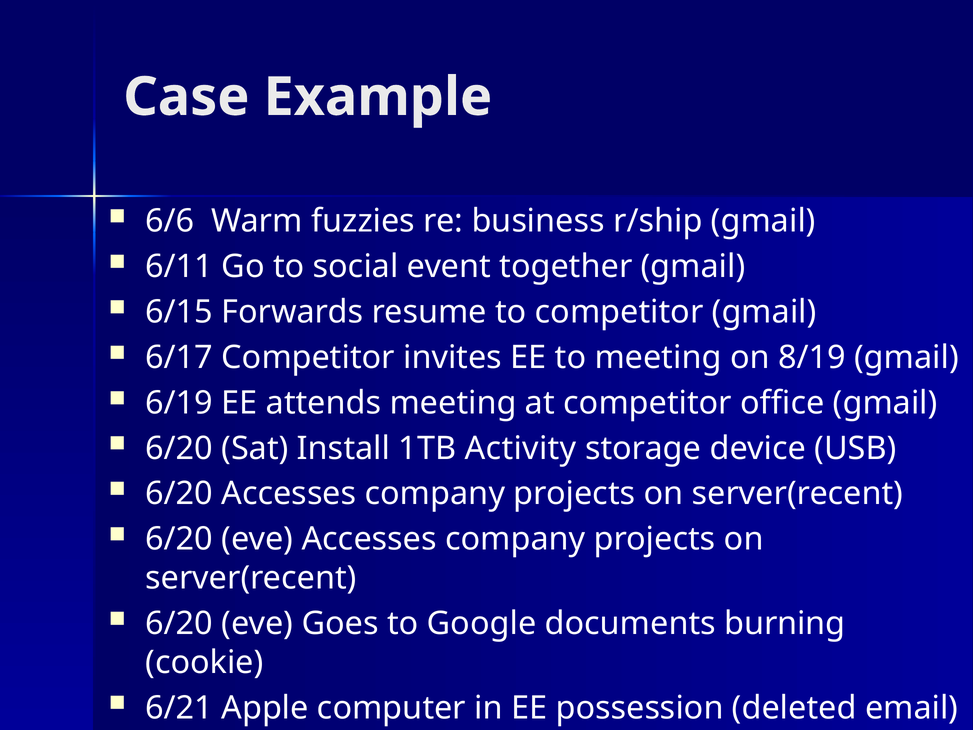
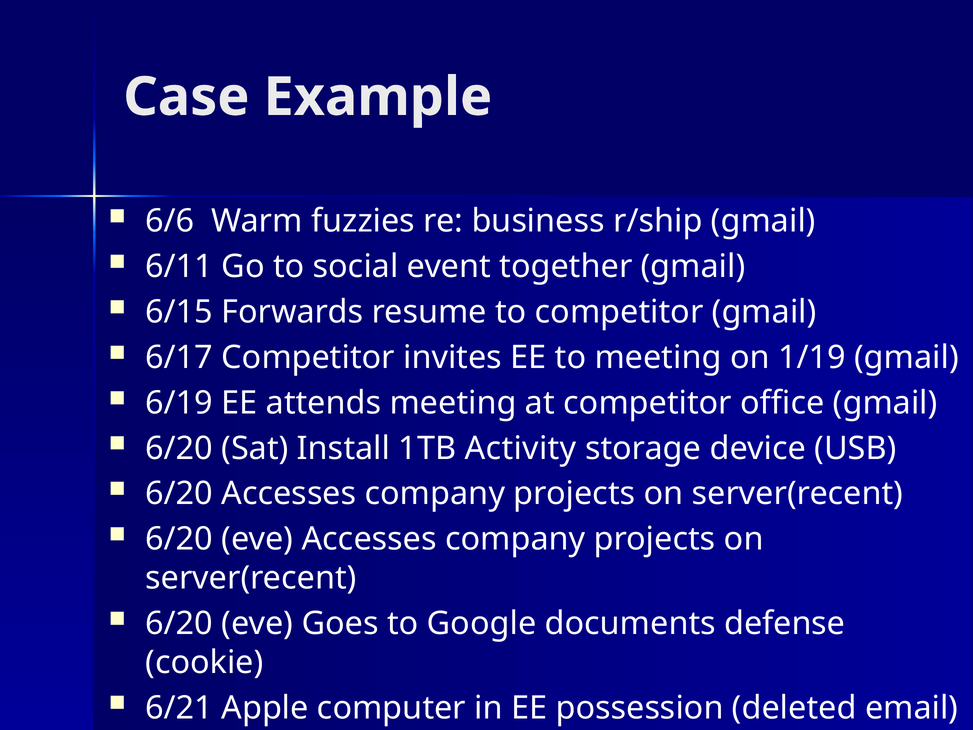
8/19: 8/19 -> 1/19
burning: burning -> defense
